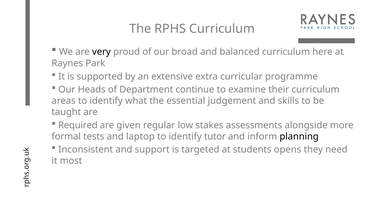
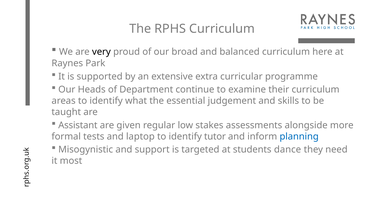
Required: Required -> Assistant
planning colour: black -> blue
Inconsistent: Inconsistent -> Misogynistic
opens: opens -> dance
